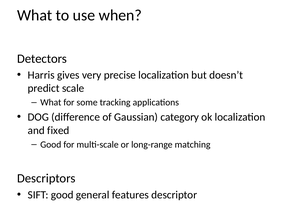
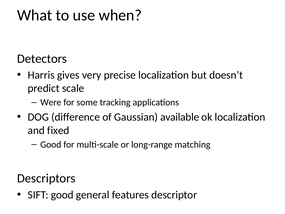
What at (51, 102): What -> Were
category: category -> available
